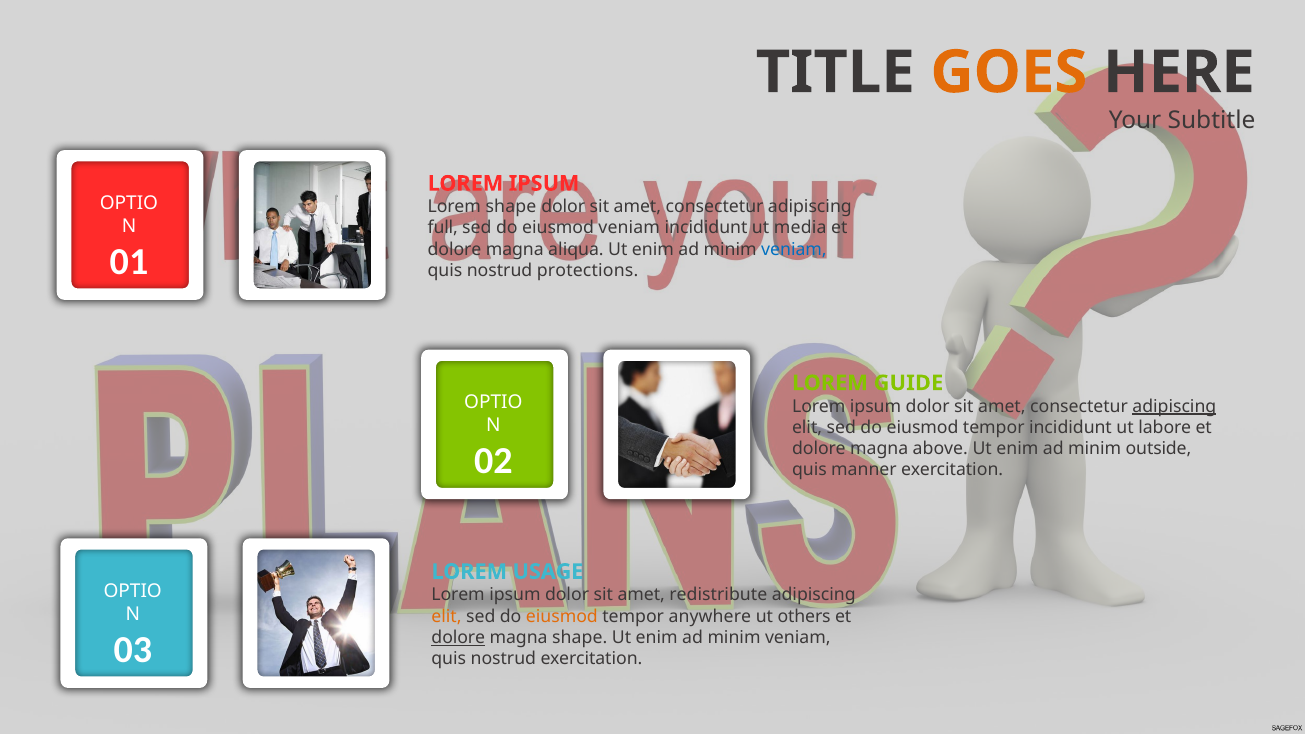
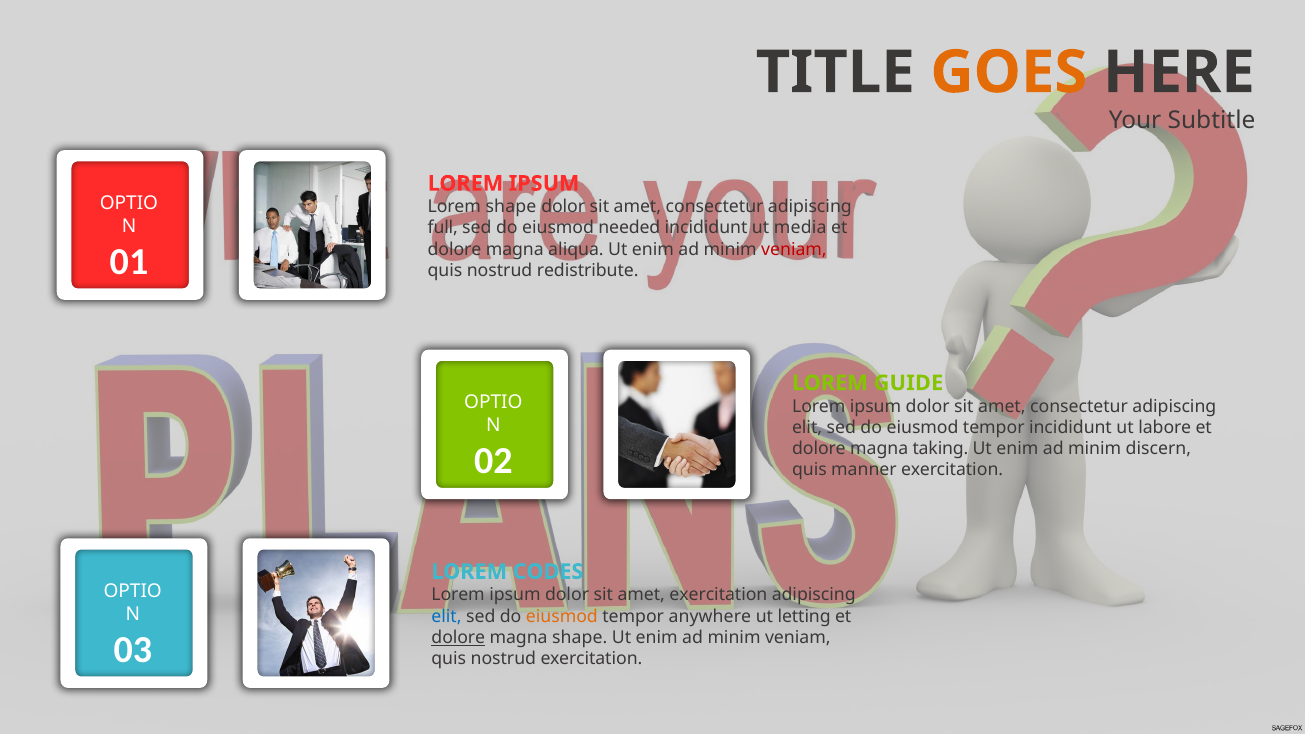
eiusmod veniam: veniam -> needed
veniam at (794, 249) colour: blue -> red
protections: protections -> redistribute
adipiscing at (1174, 406) underline: present -> none
above: above -> taking
outside: outside -> discern
USAGE: USAGE -> CODES
amet redistribute: redistribute -> exercitation
elit at (447, 616) colour: orange -> blue
others: others -> letting
